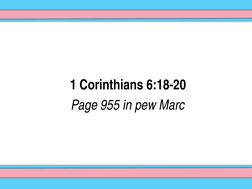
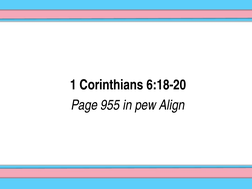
Marc: Marc -> Align
